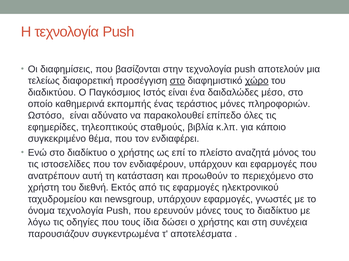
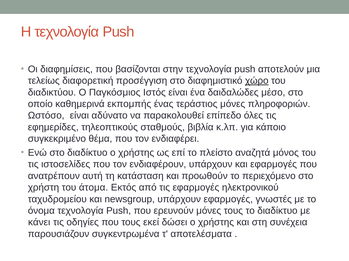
στο at (177, 81) underline: present -> none
διεθνή: διεθνή -> άτομα
λόγω: λόγω -> κάνει
ίδια: ίδια -> εκεί
